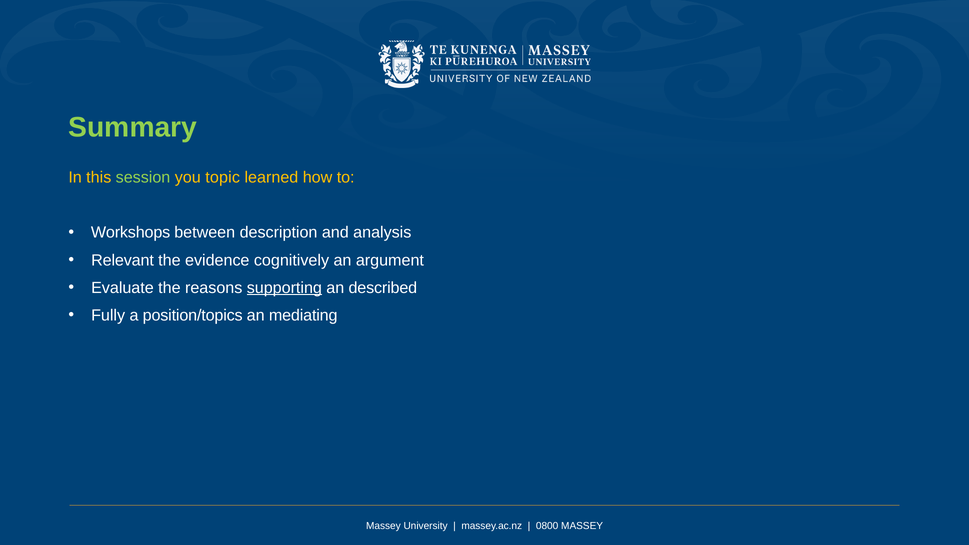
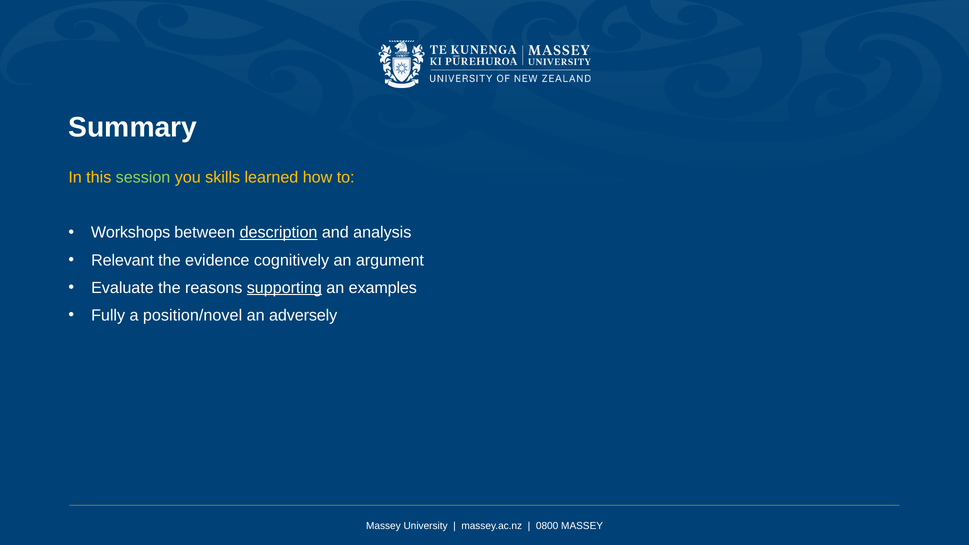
Summary colour: light green -> white
topic: topic -> skills
description underline: none -> present
described: described -> examples
position/topics: position/topics -> position/novel
mediating: mediating -> adversely
